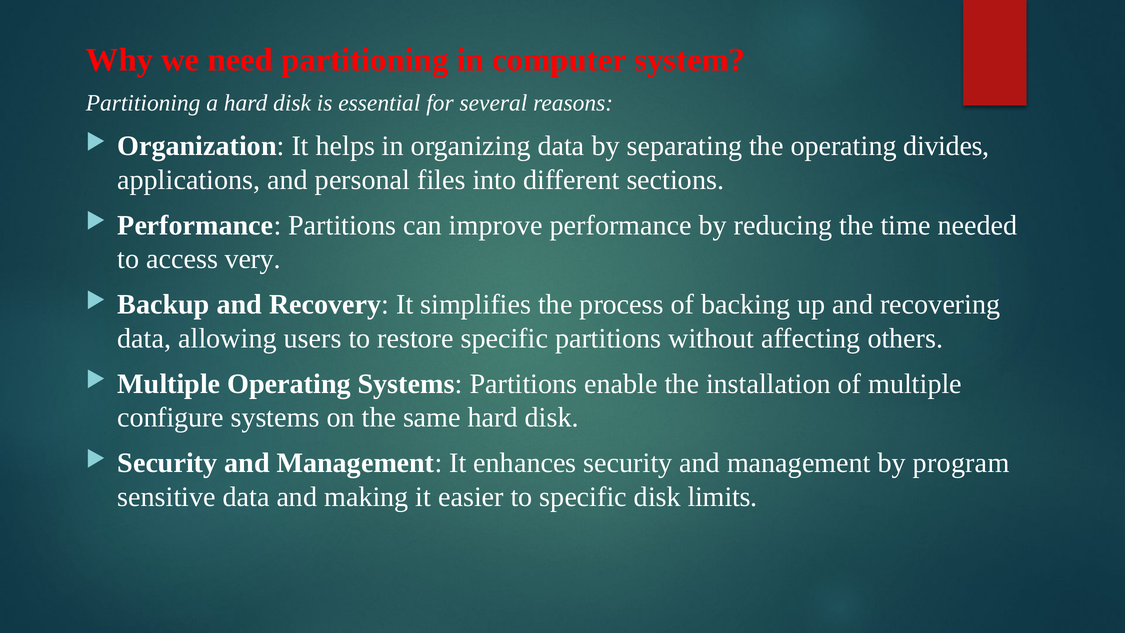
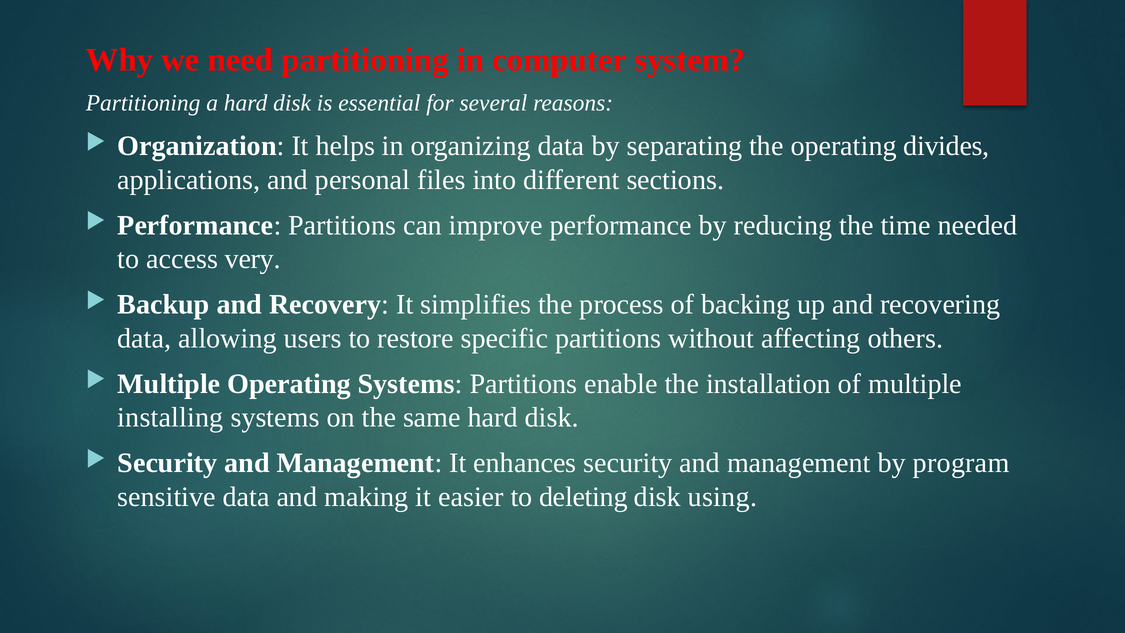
configure: configure -> installing
to specific: specific -> deleting
limits: limits -> using
